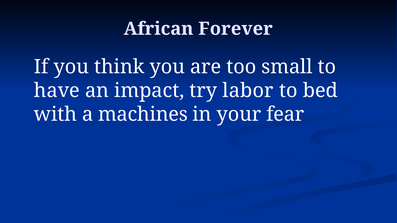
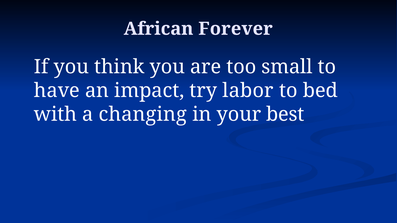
machines: machines -> changing
fear: fear -> best
